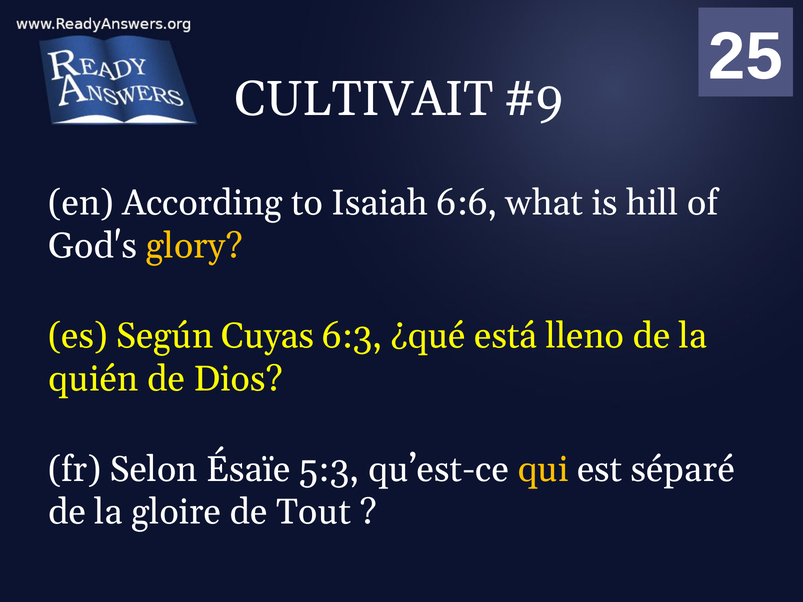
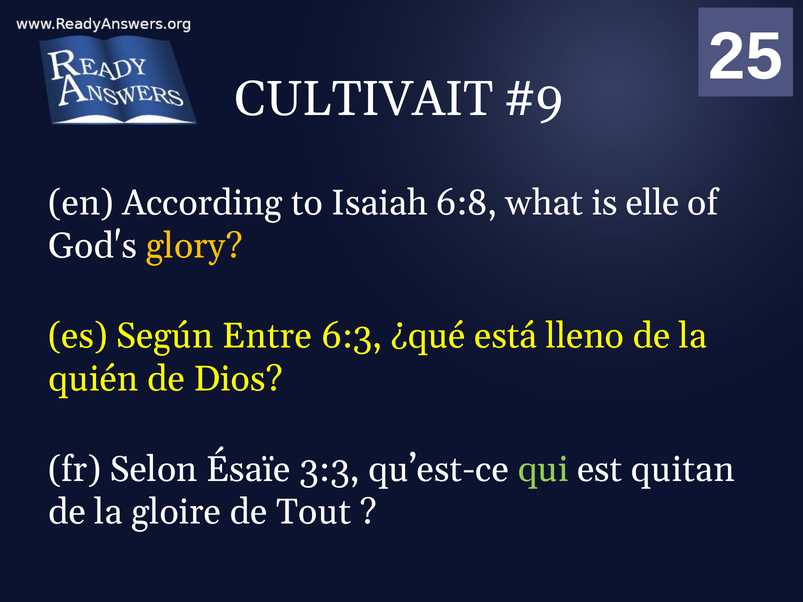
6:6: 6:6 -> 6:8
hill: hill -> elle
Cuyas: Cuyas -> Entre
5:3: 5:3 -> 3:3
qui colour: yellow -> light green
séparé: séparé -> quitan
